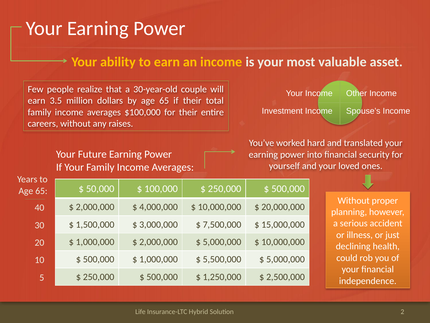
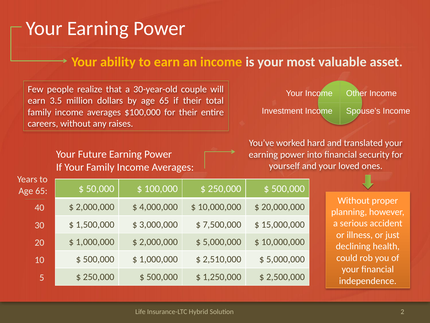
5,500,000: 5,500,000 -> 2,510,000
